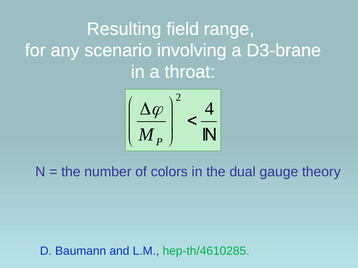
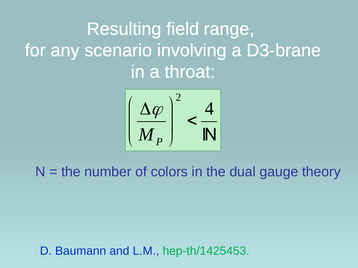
hep-th/4610285: hep-th/4610285 -> hep-th/1425453
